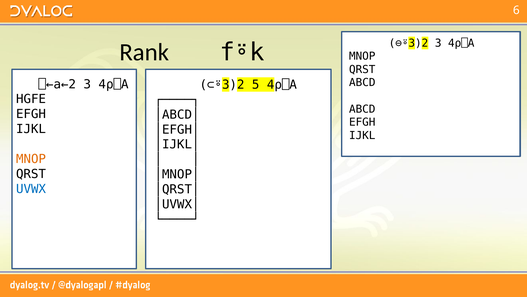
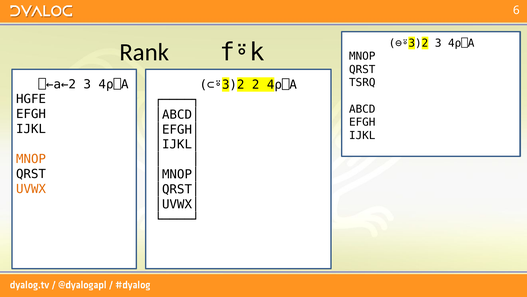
ABCD at (362, 83): ABCD -> TSRQ
5: 5 -> 2
UVWX colour: blue -> orange
